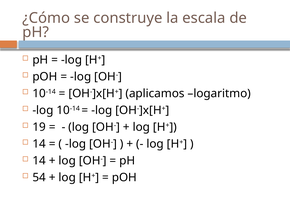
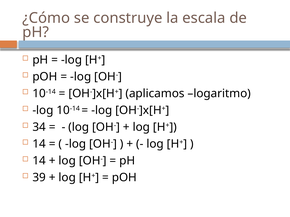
19: 19 -> 34
54: 54 -> 39
